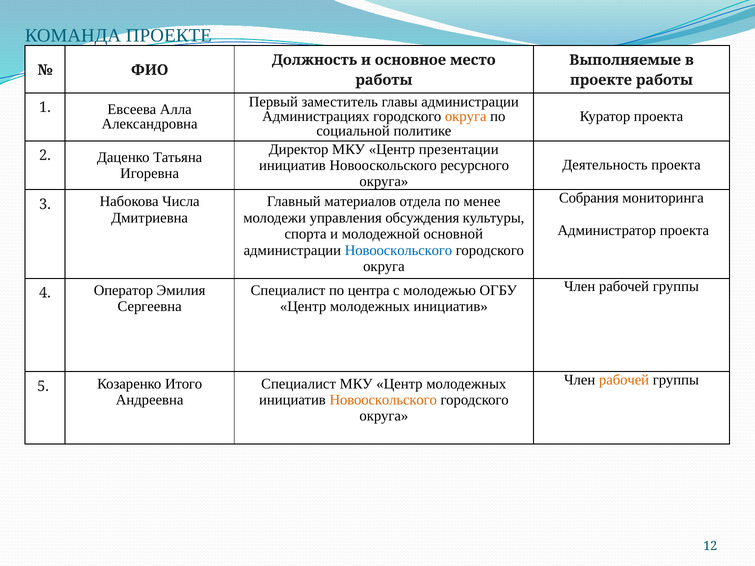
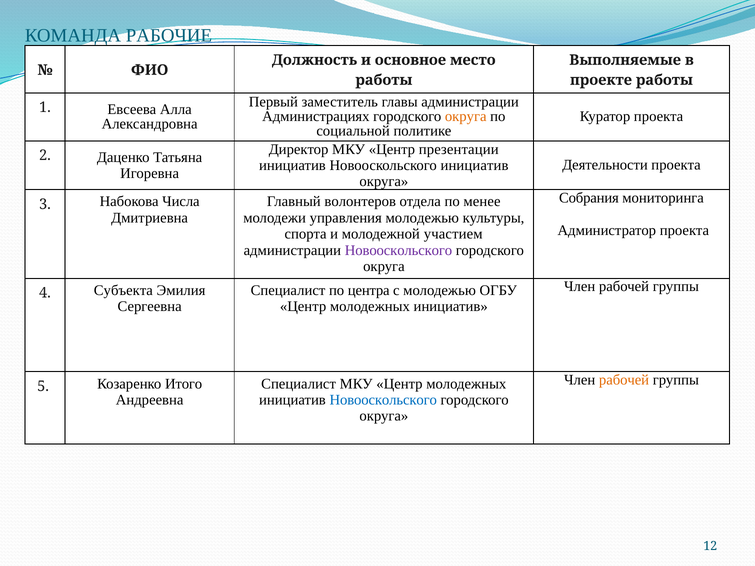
КОМАНДА ПРОЕКТЕ: ПРОЕКТЕ -> РАБОЧИЕ
Деятельность: Деятельность -> Деятельности
Новооскольского ресурсного: ресурсного -> инициатив
материалов: материалов -> волонтеров
управления обсуждения: обсуждения -> молодежью
основной: основной -> участием
Новооскольского at (399, 250) colour: blue -> purple
Оператор: Оператор -> Субъекта
Новооскольского at (383, 400) colour: orange -> blue
